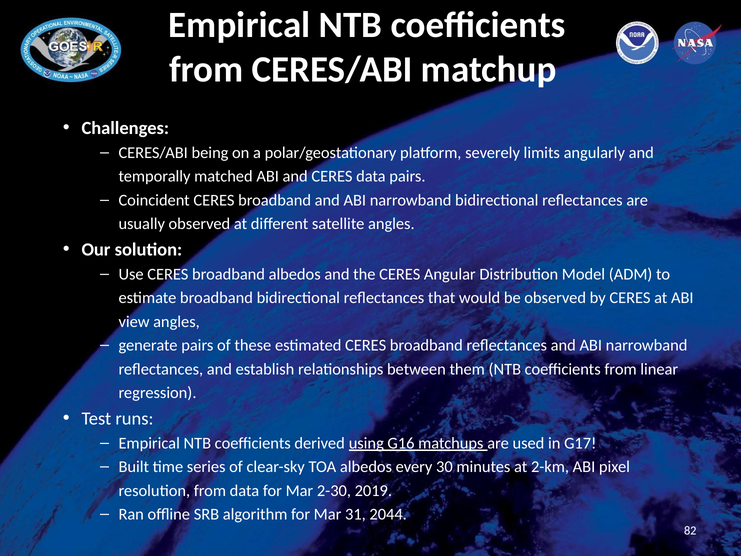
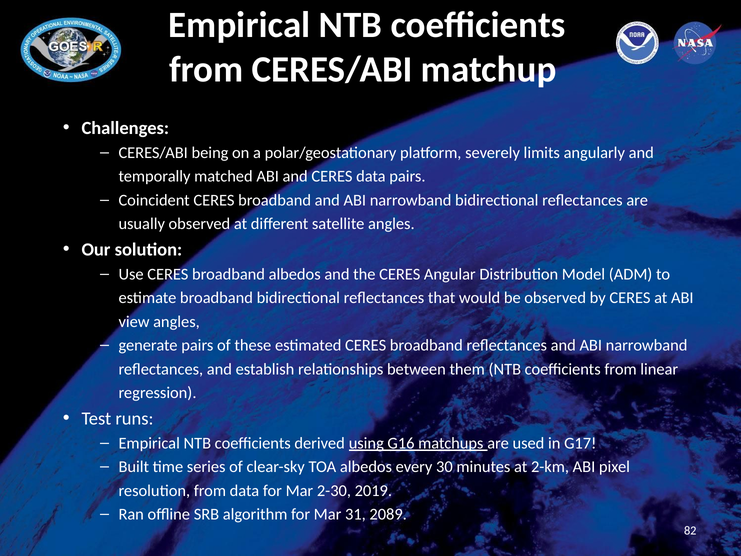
2044: 2044 -> 2089
